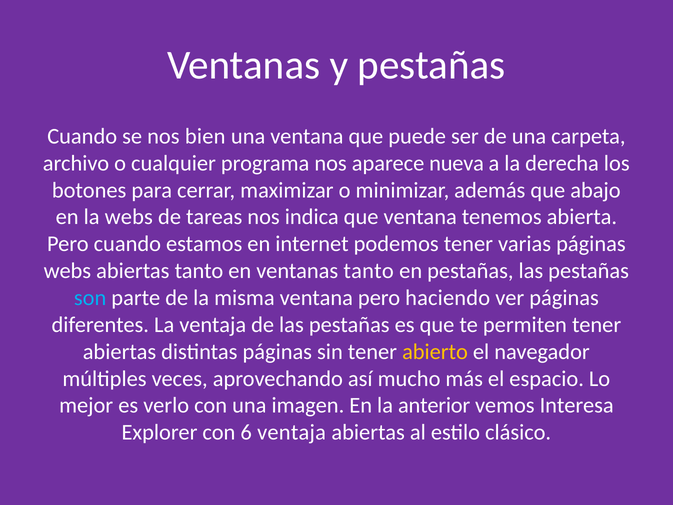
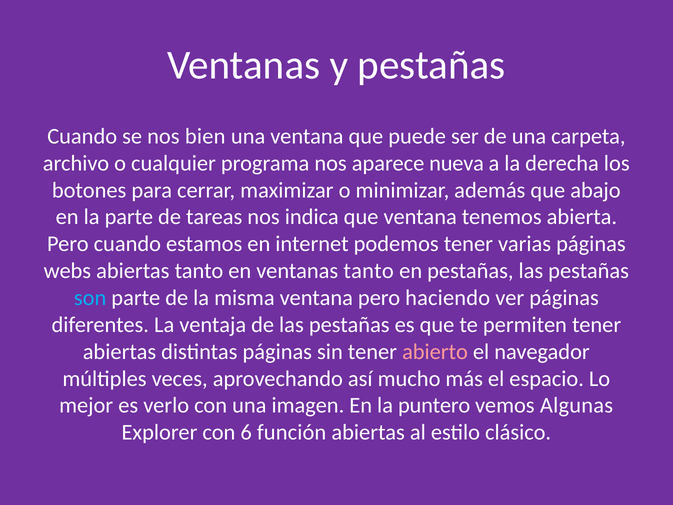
la webs: webs -> parte
abierto colour: yellow -> pink
anterior: anterior -> puntero
Interesa: Interesa -> Algunas
6 ventaja: ventaja -> función
